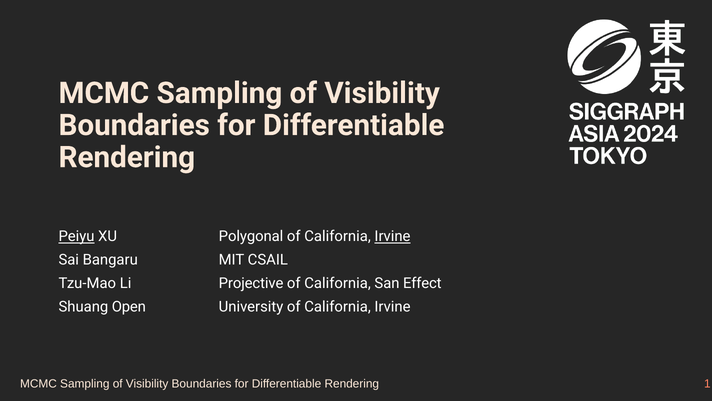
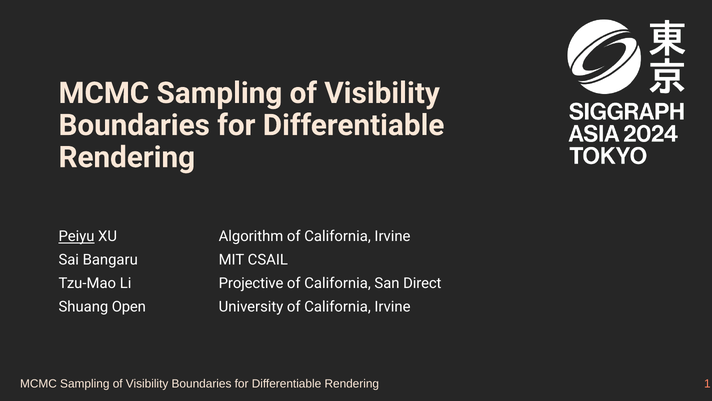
Polygonal: Polygonal -> Algorithm
Irvine at (392, 236) underline: present -> none
Effect: Effect -> Direct
